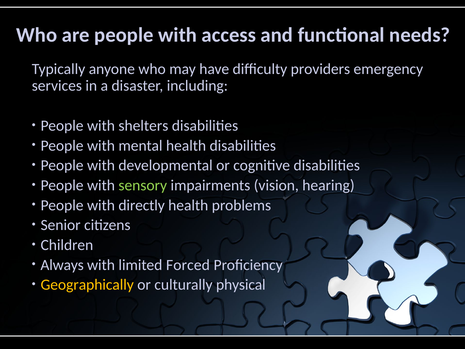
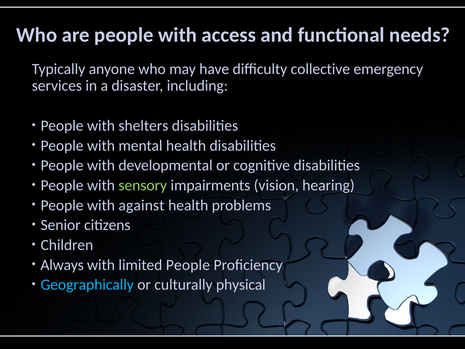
providers: providers -> collective
directly: directly -> against
limited Forced: Forced -> People
Geographically colour: yellow -> light blue
